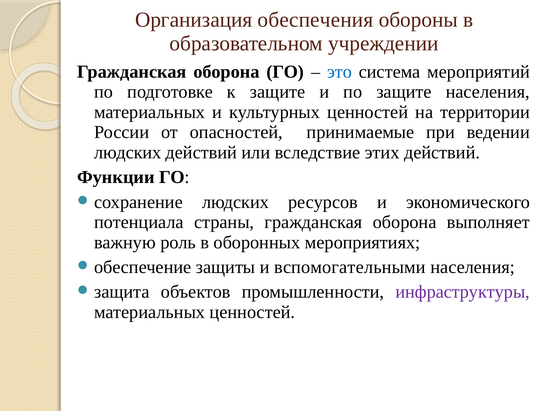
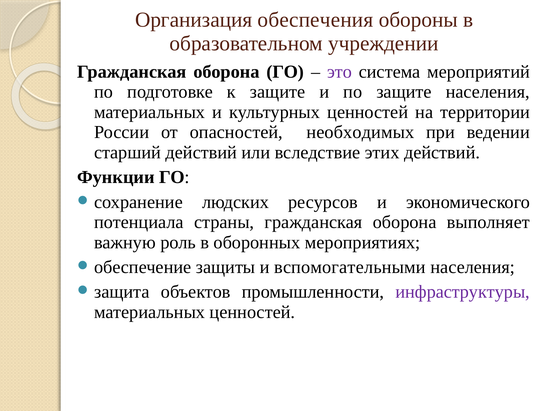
это colour: blue -> purple
принимаемые: принимаемые -> необходимых
людских at (128, 152): людских -> старший
